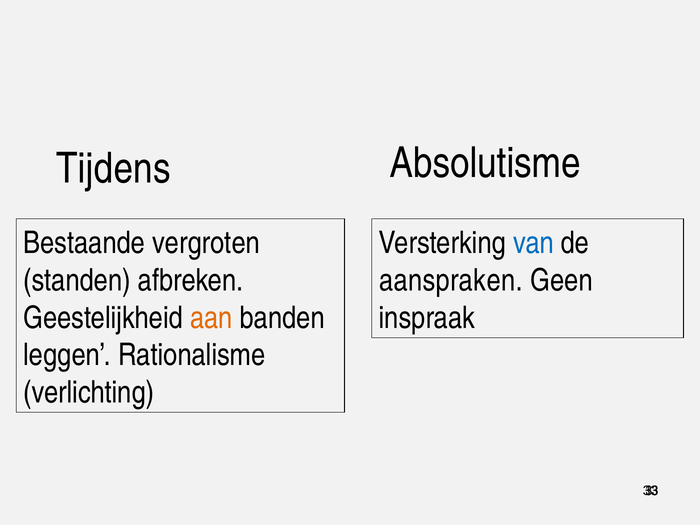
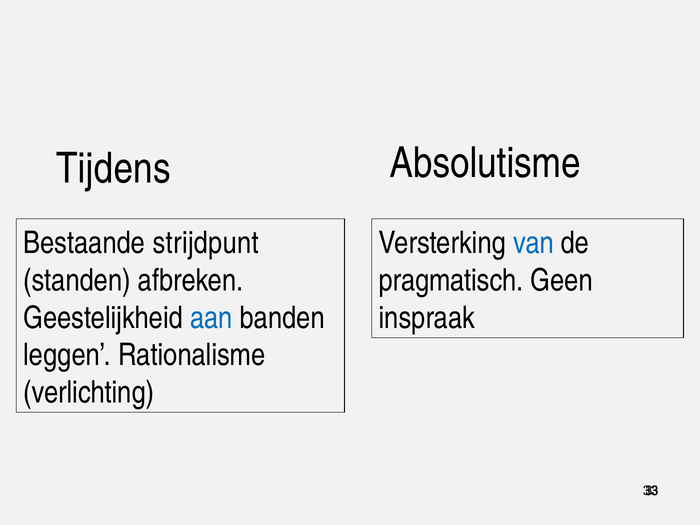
vergroten: vergroten -> strijdpunt
aanspraken: aanspraken -> pragmatisch
aan colour: orange -> blue
